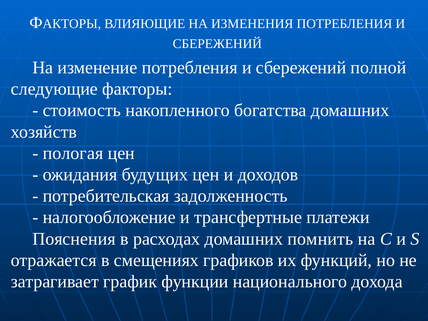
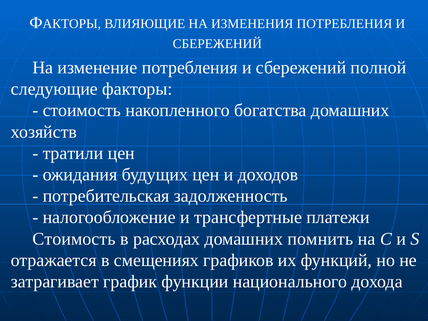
пологая: пологая -> тратили
Пояснения at (74, 239): Пояснения -> Стоимость
